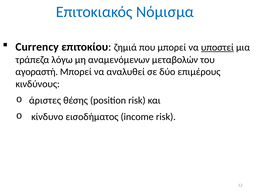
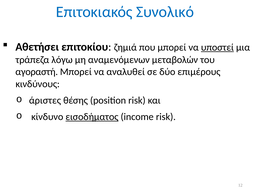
Νόμισμα: Νόμισμα -> Συνολικό
Currency: Currency -> Αθετήσει
εισοδήματος underline: none -> present
